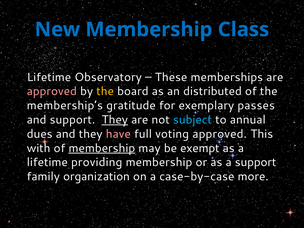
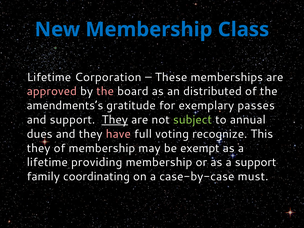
Observatory: Observatory -> Corporation
the at (105, 91) colour: yellow -> pink
membership’s: membership’s -> amendments’s
subject colour: light blue -> light green
voting approved: approved -> recognize
with at (39, 148): with -> they
membership at (102, 148) underline: present -> none
organization: organization -> coordinating
more: more -> must
